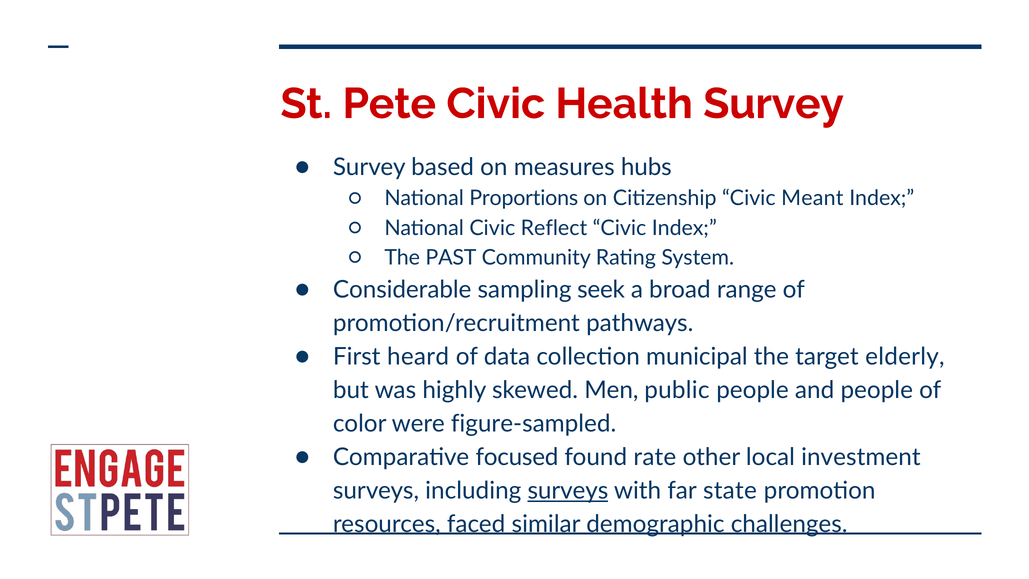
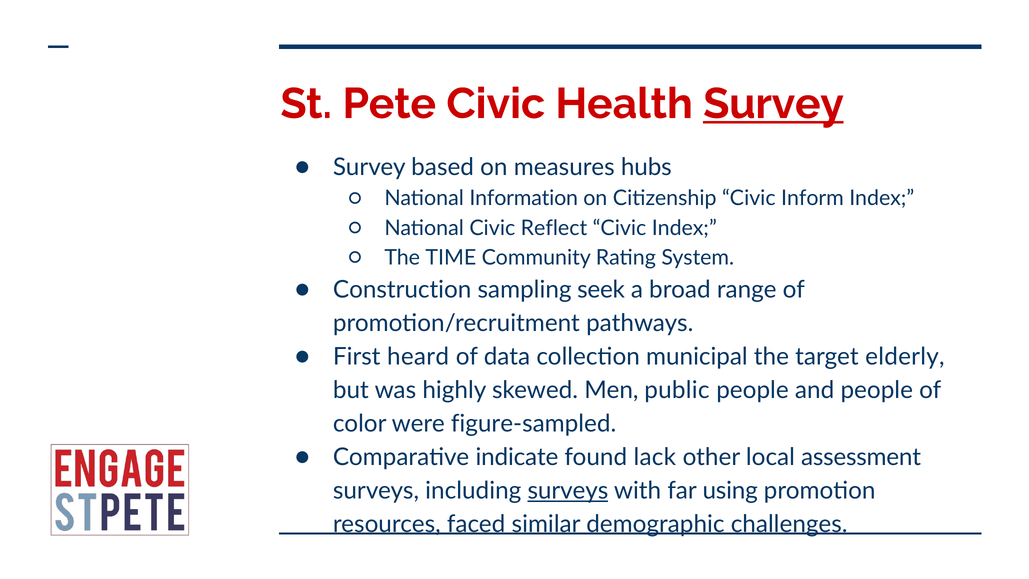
Survey at (774, 104) underline: none -> present
Proportions: Proportions -> Information
Meant: Meant -> Inform
PAST: PAST -> TIME
Considerable: Considerable -> Construction
focused: focused -> indicate
rate: rate -> lack
investment: investment -> assessment
state: state -> using
